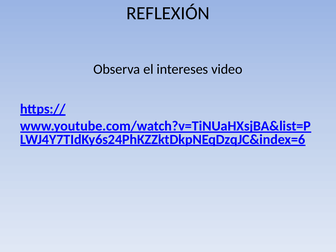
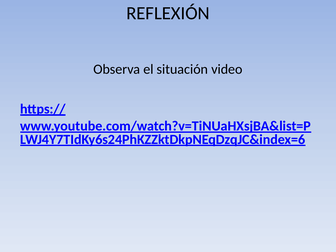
intereses: intereses -> situación
